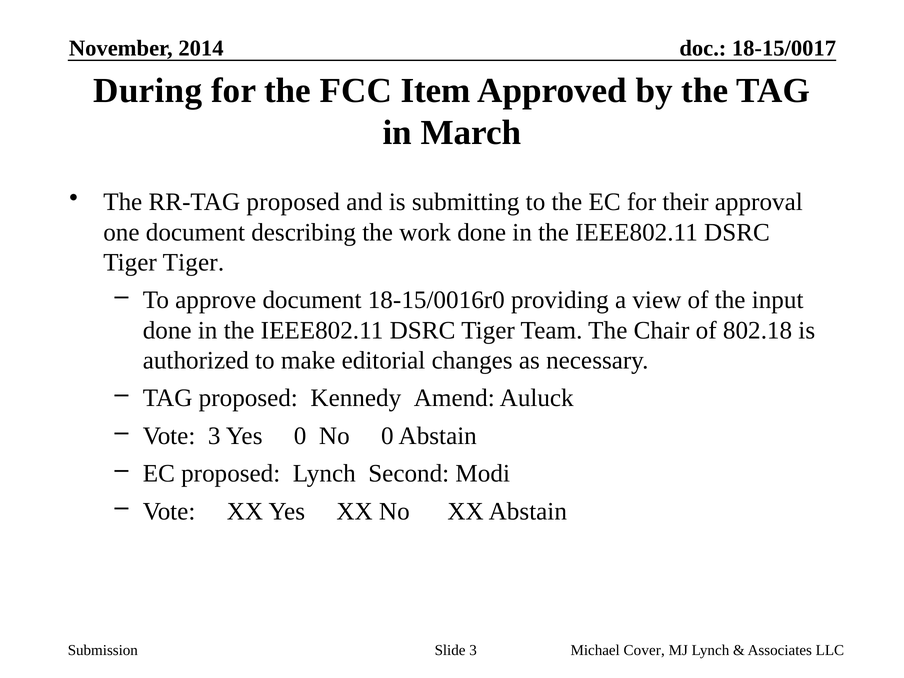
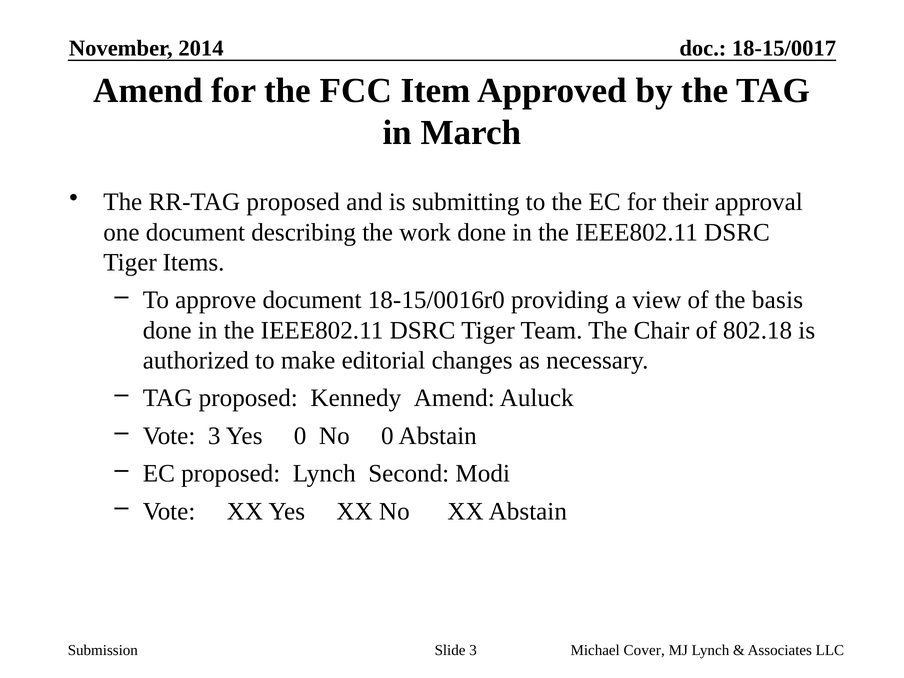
During at (148, 91): During -> Amend
Tiger Tiger: Tiger -> Items
input: input -> basis
